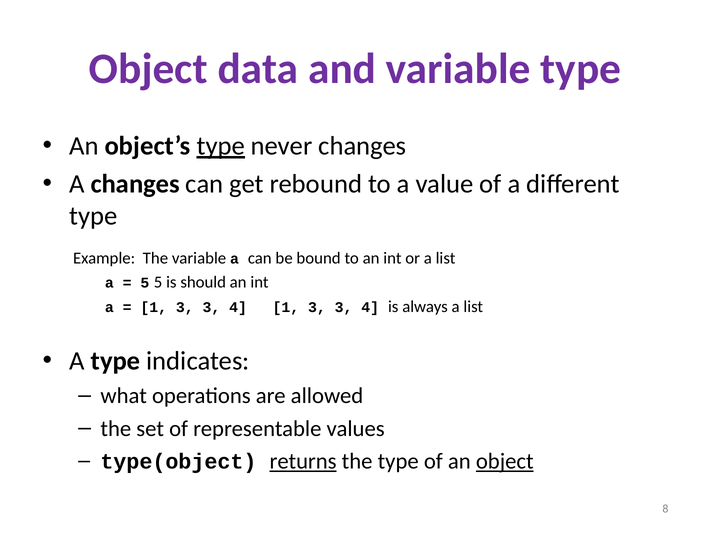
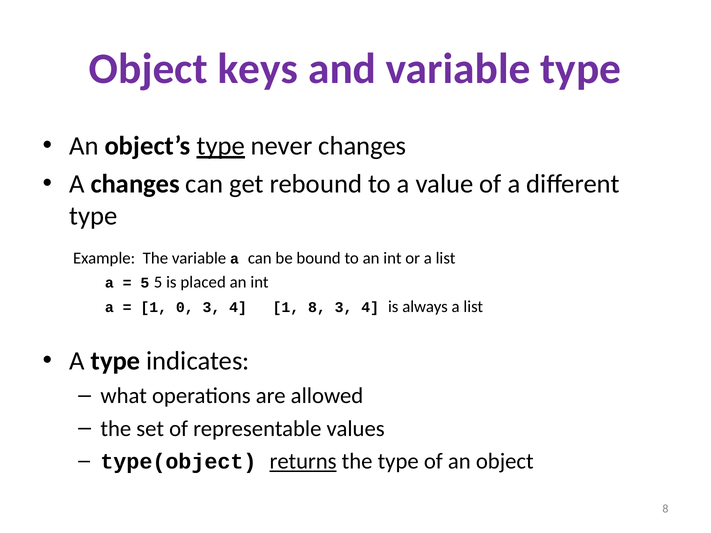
data: data -> keys
should: should -> placed
3 at (185, 307): 3 -> 0
4 1 3: 3 -> 8
object at (505, 462) underline: present -> none
